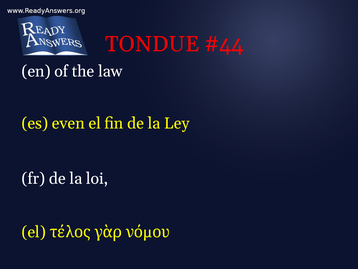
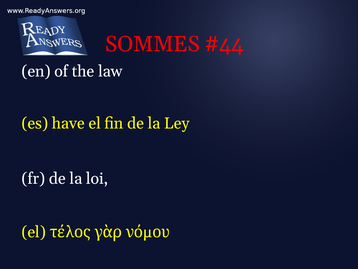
TONDUE: TONDUE -> SOMMES
even: even -> have
